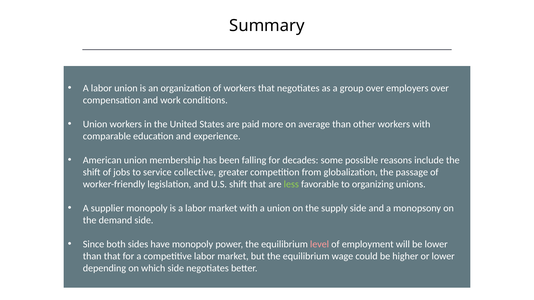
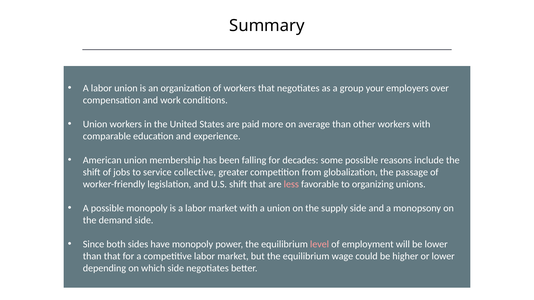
group over: over -> your
less colour: light green -> pink
A supplier: supplier -> possible
